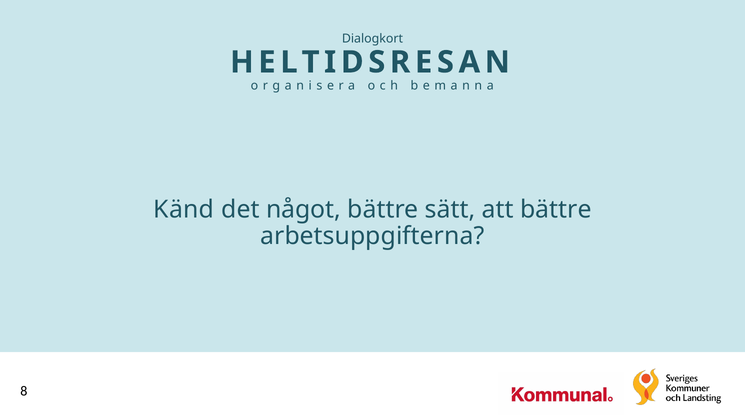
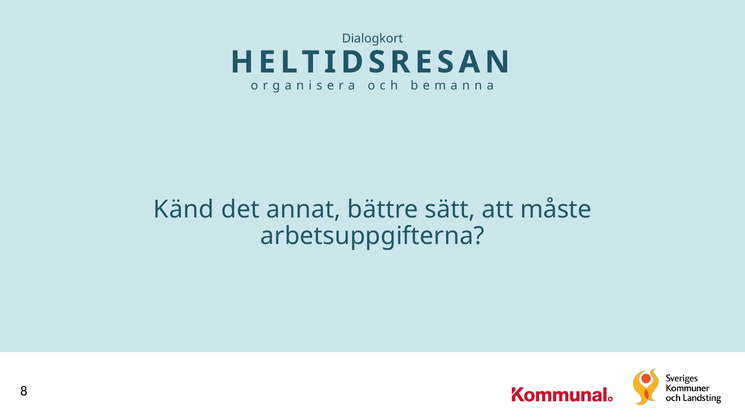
något: något -> annat
att bättre: bättre -> måste
